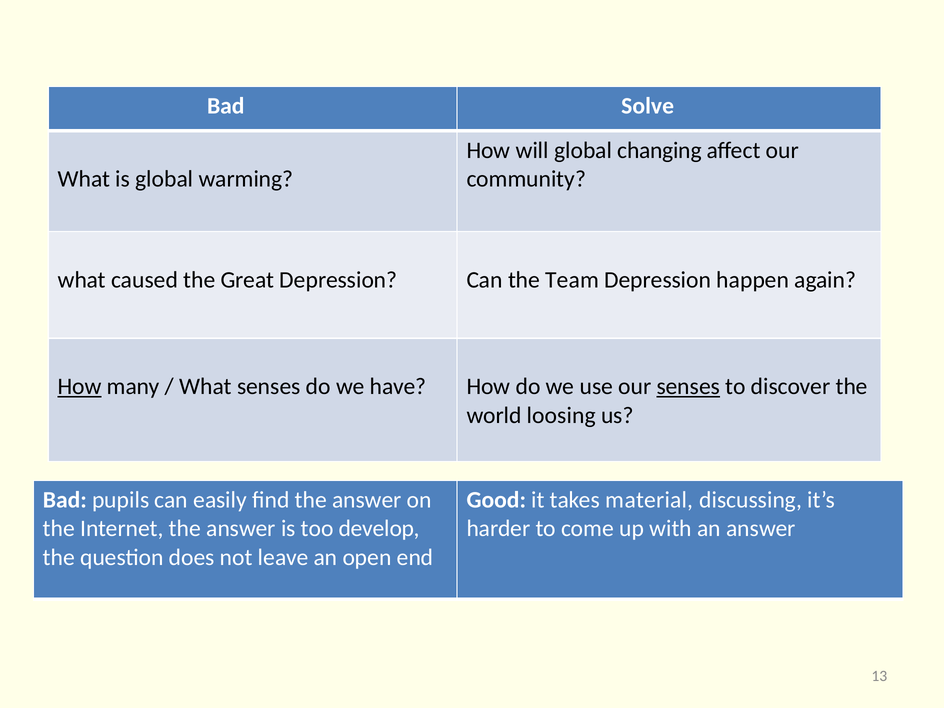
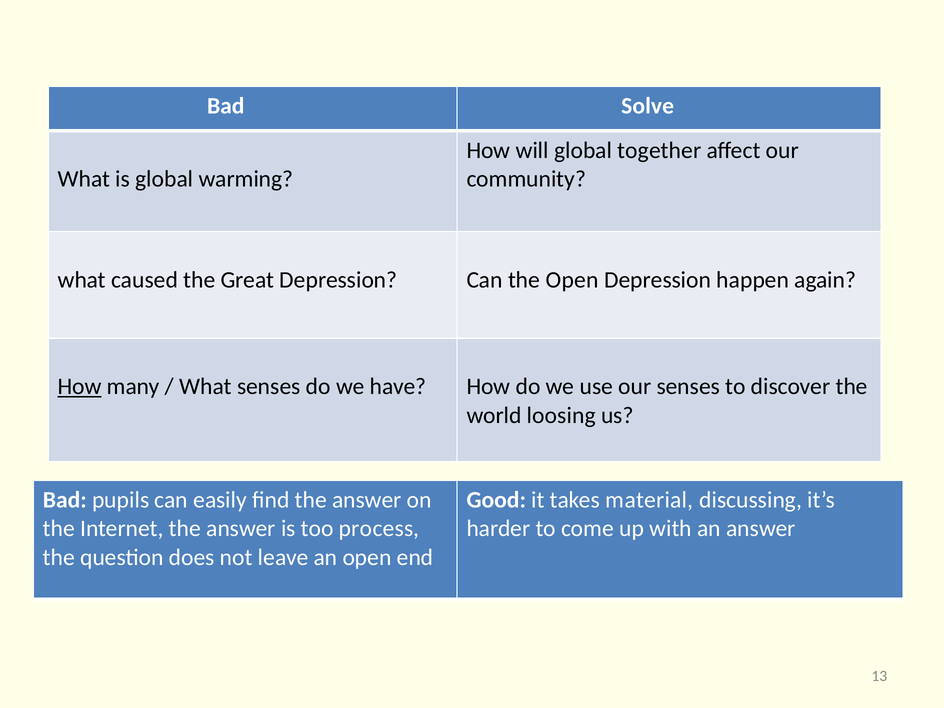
changing: changing -> together
the Team: Team -> Open
senses at (688, 386) underline: present -> none
develop: develop -> process
